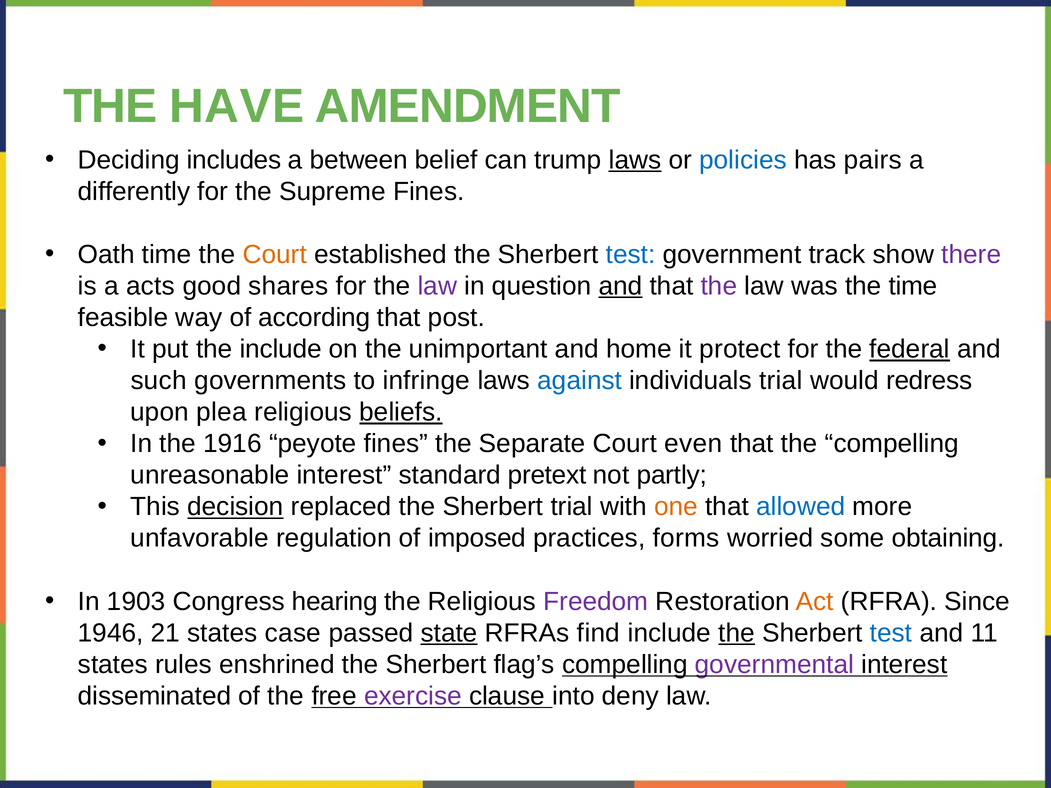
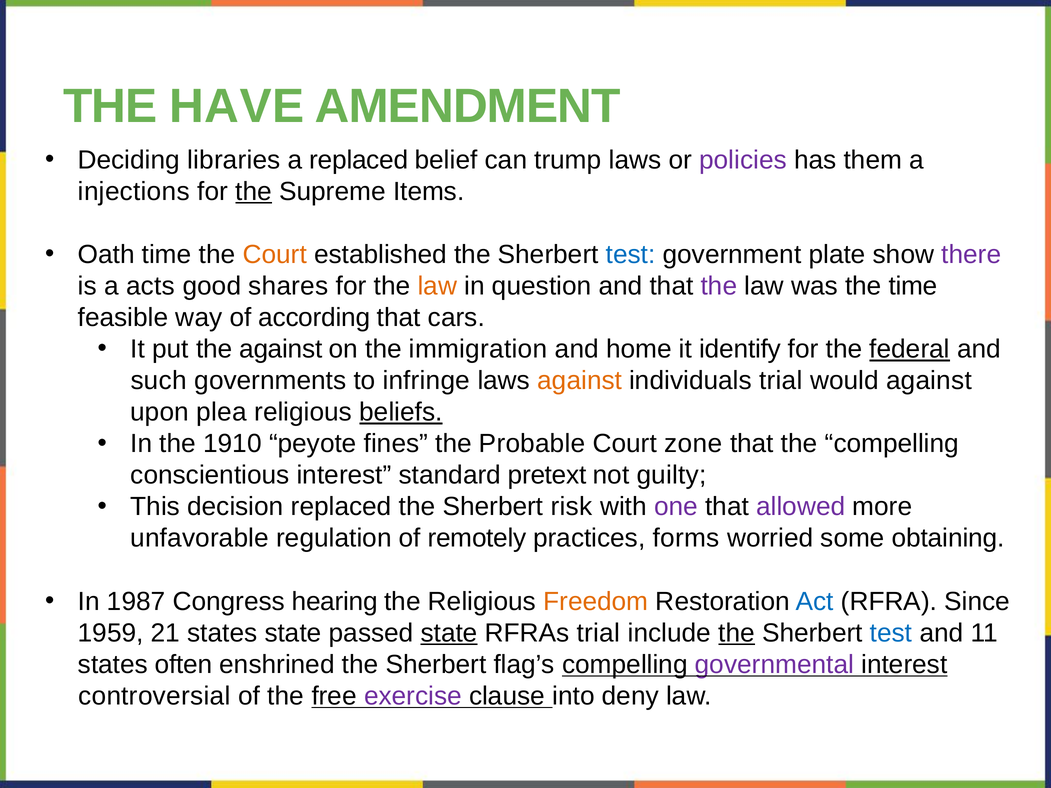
includes: includes -> libraries
a between: between -> replaced
laws at (635, 160) underline: present -> none
policies colour: blue -> purple
pairs: pairs -> them
differently: differently -> injections
the at (254, 192) underline: none -> present
Supreme Fines: Fines -> Items
track: track -> plate
law at (437, 286) colour: purple -> orange
and at (620, 286) underline: present -> none
post: post -> cars
the include: include -> against
unimportant: unimportant -> immigration
protect: protect -> identify
against at (580, 381) colour: blue -> orange
would redress: redress -> against
1916: 1916 -> 1910
Separate: Separate -> Probable
even: even -> zone
unreasonable: unreasonable -> conscientious
partly: partly -> guilty
decision underline: present -> none
Sherbert trial: trial -> risk
one colour: orange -> purple
allowed colour: blue -> purple
imposed: imposed -> remotely
1903: 1903 -> 1987
Freedom colour: purple -> orange
Act colour: orange -> blue
1946: 1946 -> 1959
states case: case -> state
RFRAs find: find -> trial
rules: rules -> often
disseminated: disseminated -> controversial
